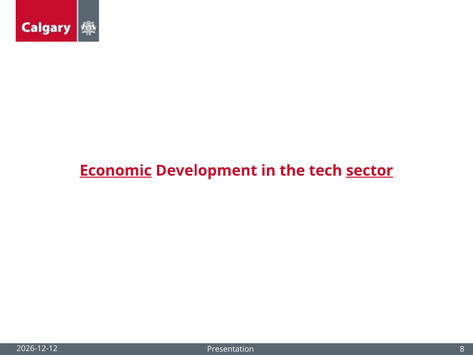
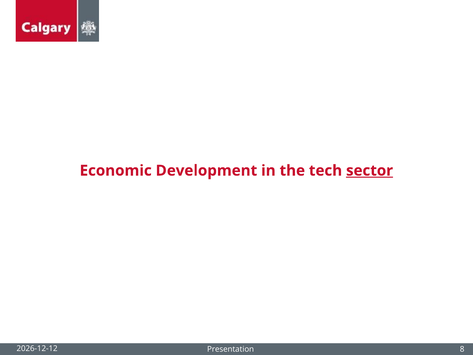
Economic underline: present -> none
